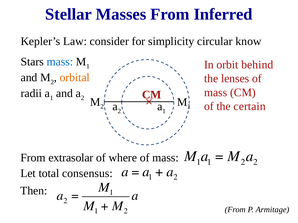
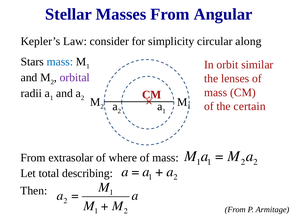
Inferred: Inferred -> Angular
know: know -> along
behind: behind -> similar
orbital colour: orange -> purple
consensus: consensus -> describing
